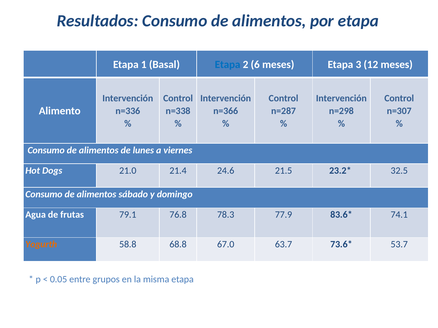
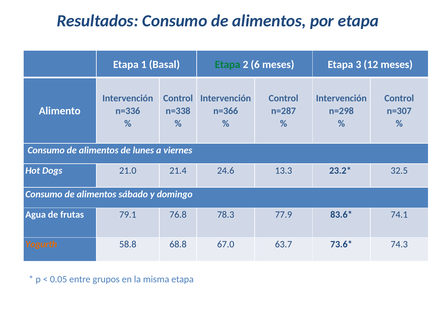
Etapa at (228, 65) colour: blue -> green
21.5: 21.5 -> 13.3
53.7: 53.7 -> 74.3
